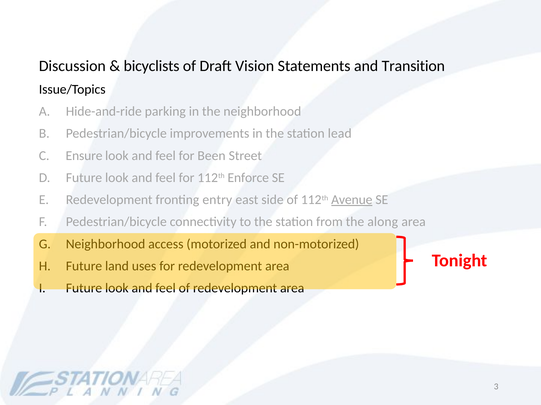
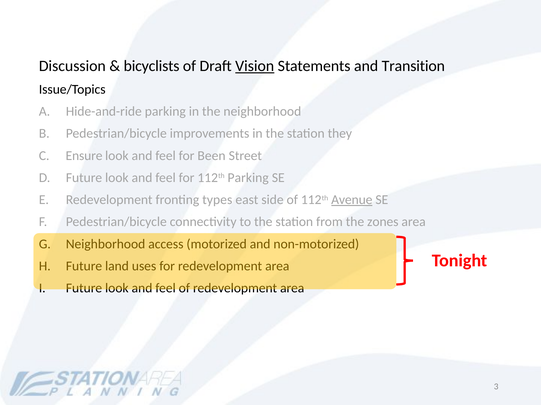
Vision underline: none -> present
lead: lead -> they
112th Enforce: Enforce -> Parking
entry: entry -> types
along: along -> zones
